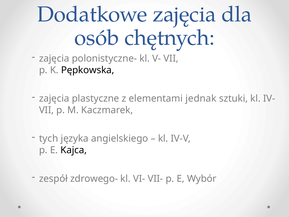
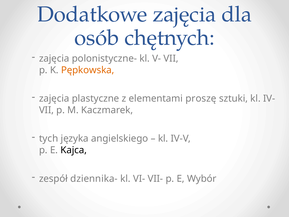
Pępkowska colour: black -> orange
jednak: jednak -> proszę
zdrowego-: zdrowego- -> dziennika-
